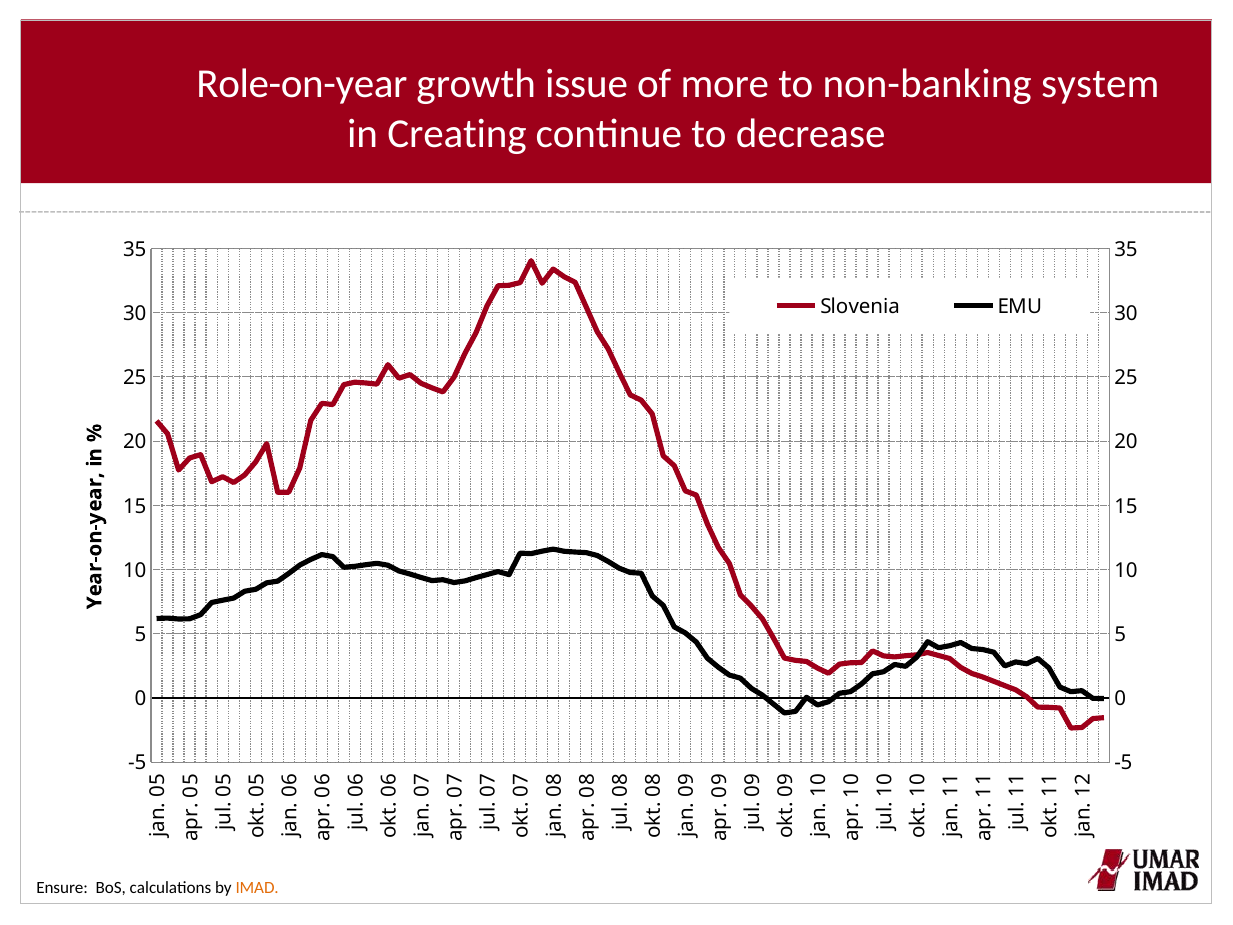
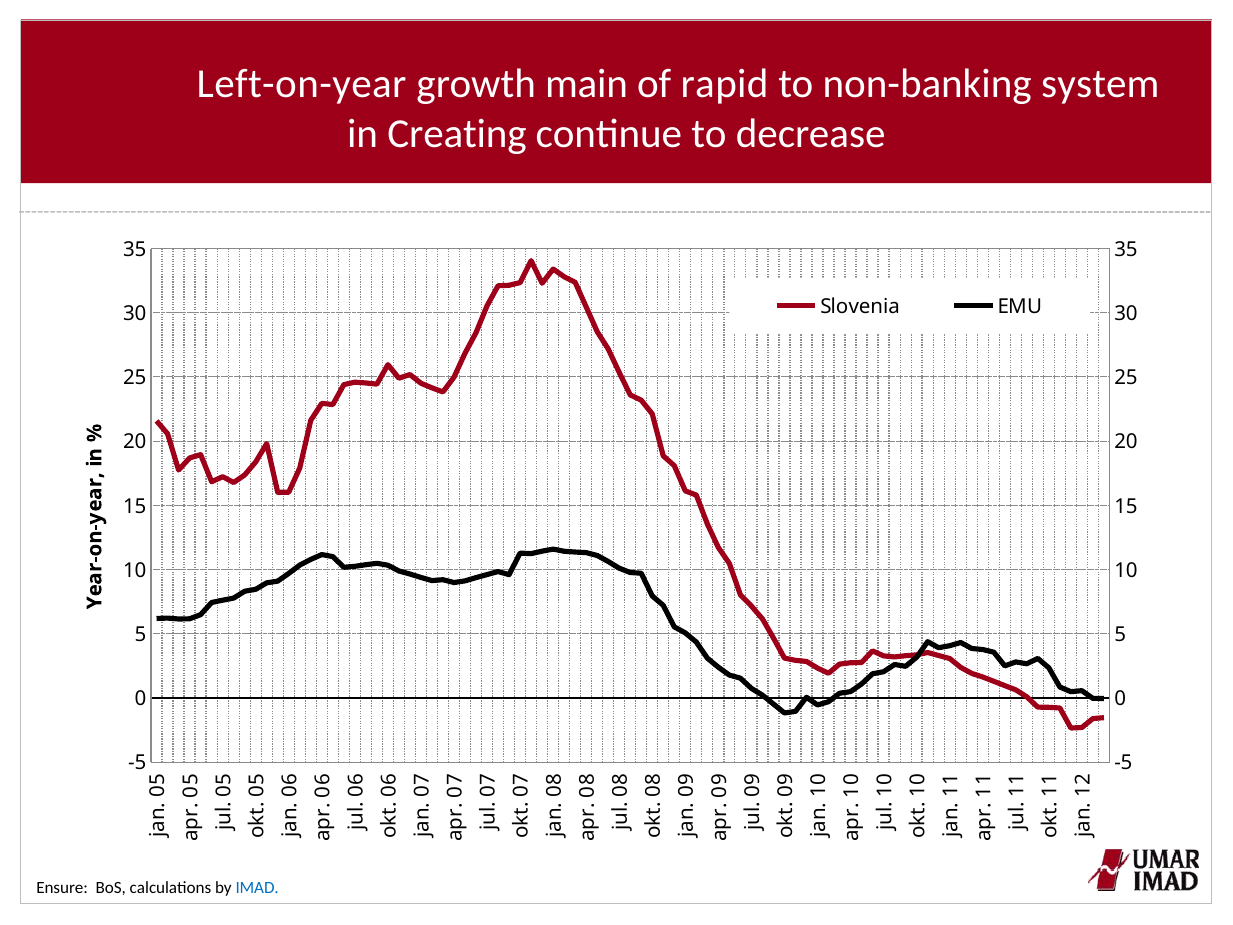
Role-on-year: Role-on-year -> Left-on-year
issue: issue -> main
more: more -> rapid
IMAD colour: orange -> blue
